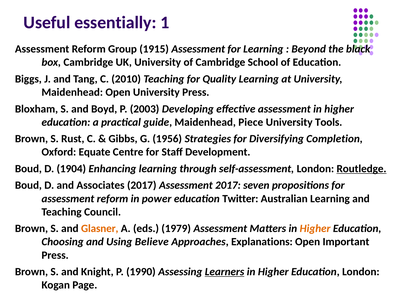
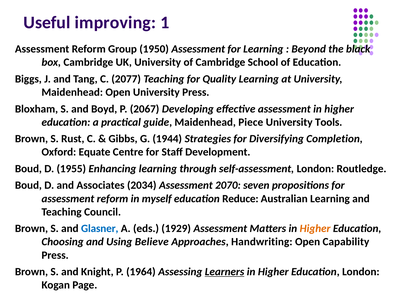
essentially: essentially -> improving
1915: 1915 -> 1950
2010: 2010 -> 2077
2003: 2003 -> 2067
1956: 1956 -> 1944
1904: 1904 -> 1955
Routledge underline: present -> none
Associates 2017: 2017 -> 2034
Assessment 2017: 2017 -> 2070
power: power -> myself
Twitter: Twitter -> Reduce
Glasner colour: orange -> blue
1979: 1979 -> 1929
Explanations: Explanations -> Handwriting
Important: Important -> Capability
1990: 1990 -> 1964
